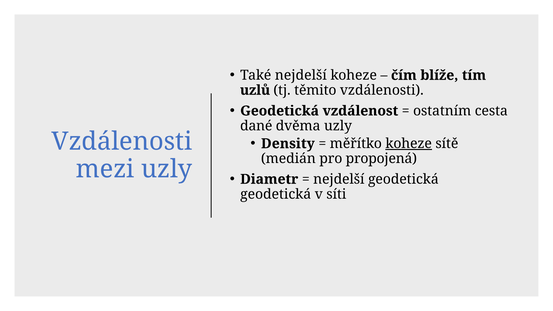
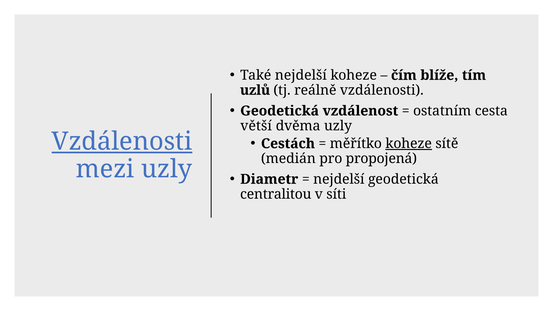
těmito: těmito -> reálně
dané: dané -> větší
Vzdálenosti at (122, 142) underline: none -> present
Density: Density -> Cestách
geodetická at (276, 194): geodetická -> centralitou
